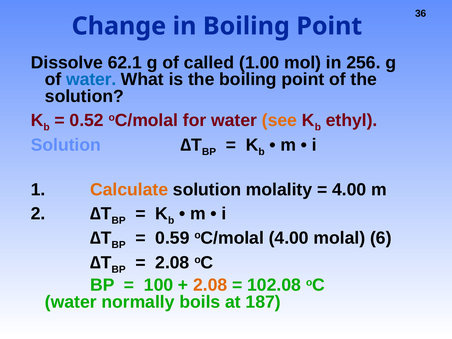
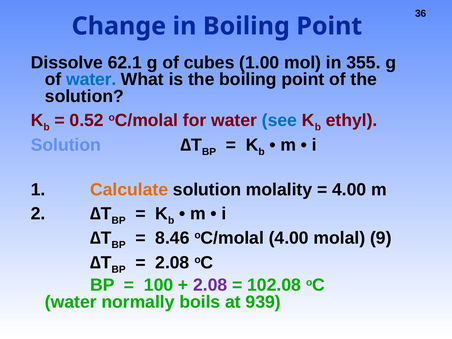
called: called -> cubes
256: 256 -> 355
see colour: orange -> blue
0.59: 0.59 -> 8.46
6: 6 -> 9
2.08 at (210, 285) colour: orange -> purple
187: 187 -> 939
